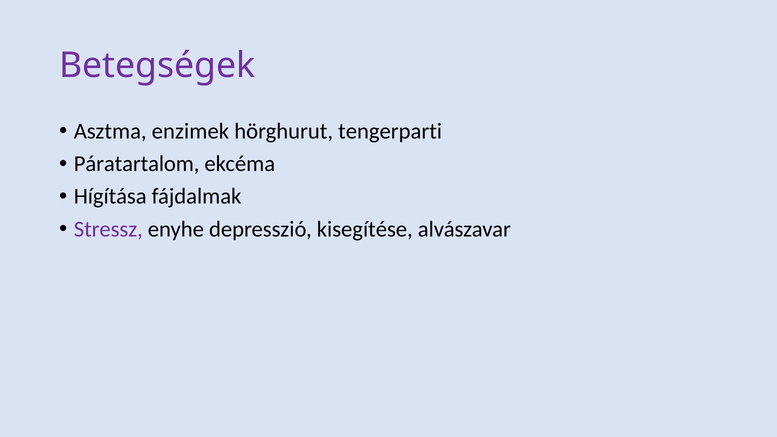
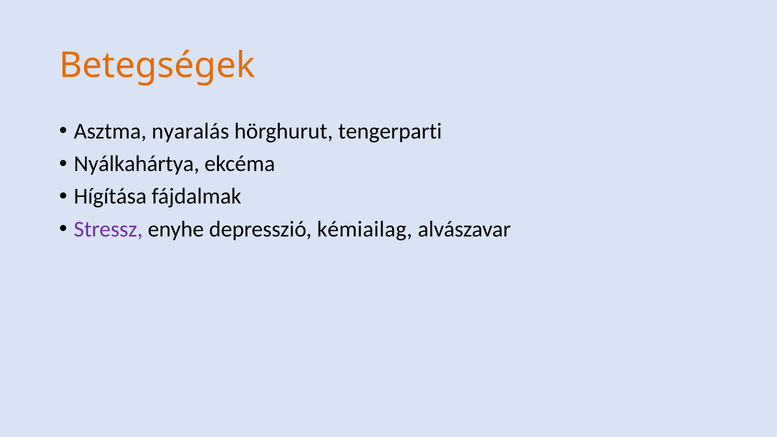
Betegségek colour: purple -> orange
enzimek: enzimek -> nyaralás
Páratartalom: Páratartalom -> Nyálkahártya
kisegítése: kisegítése -> kémiailag
